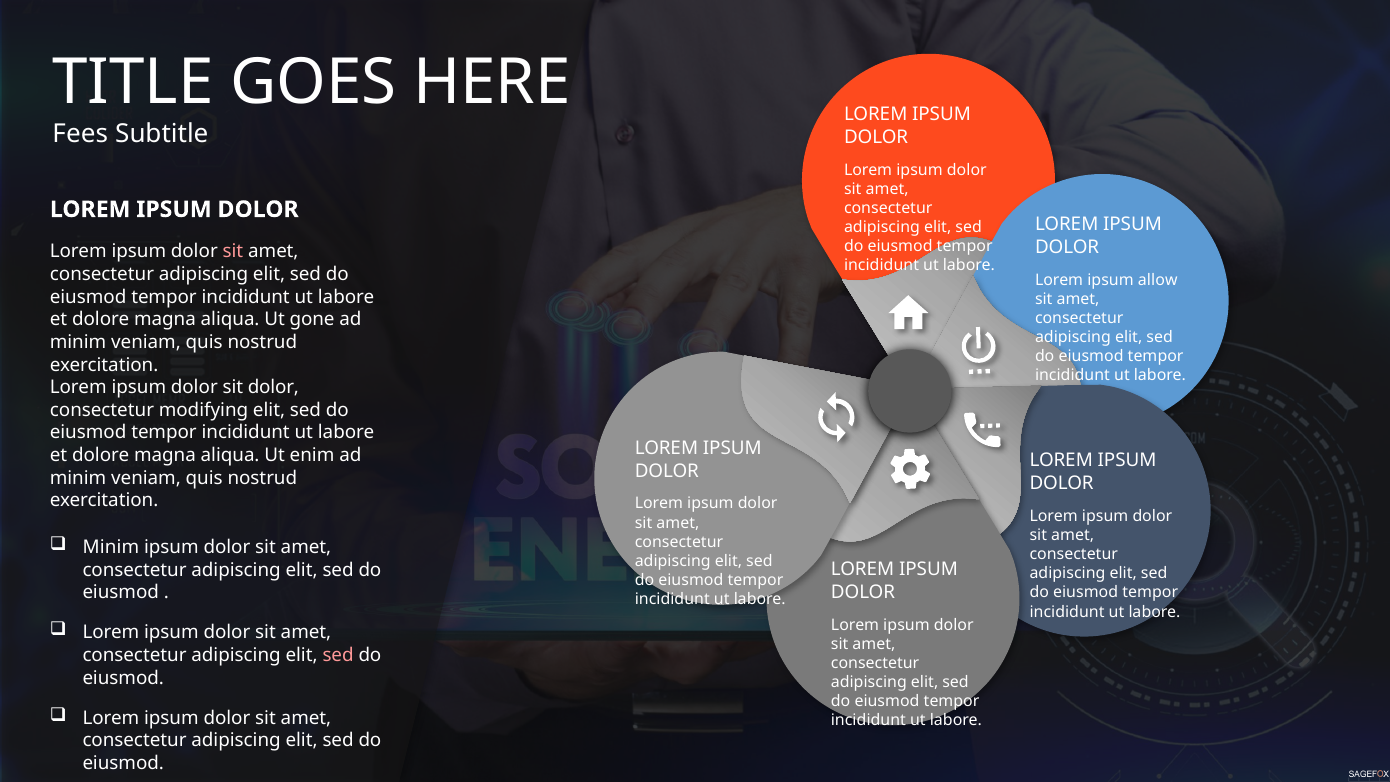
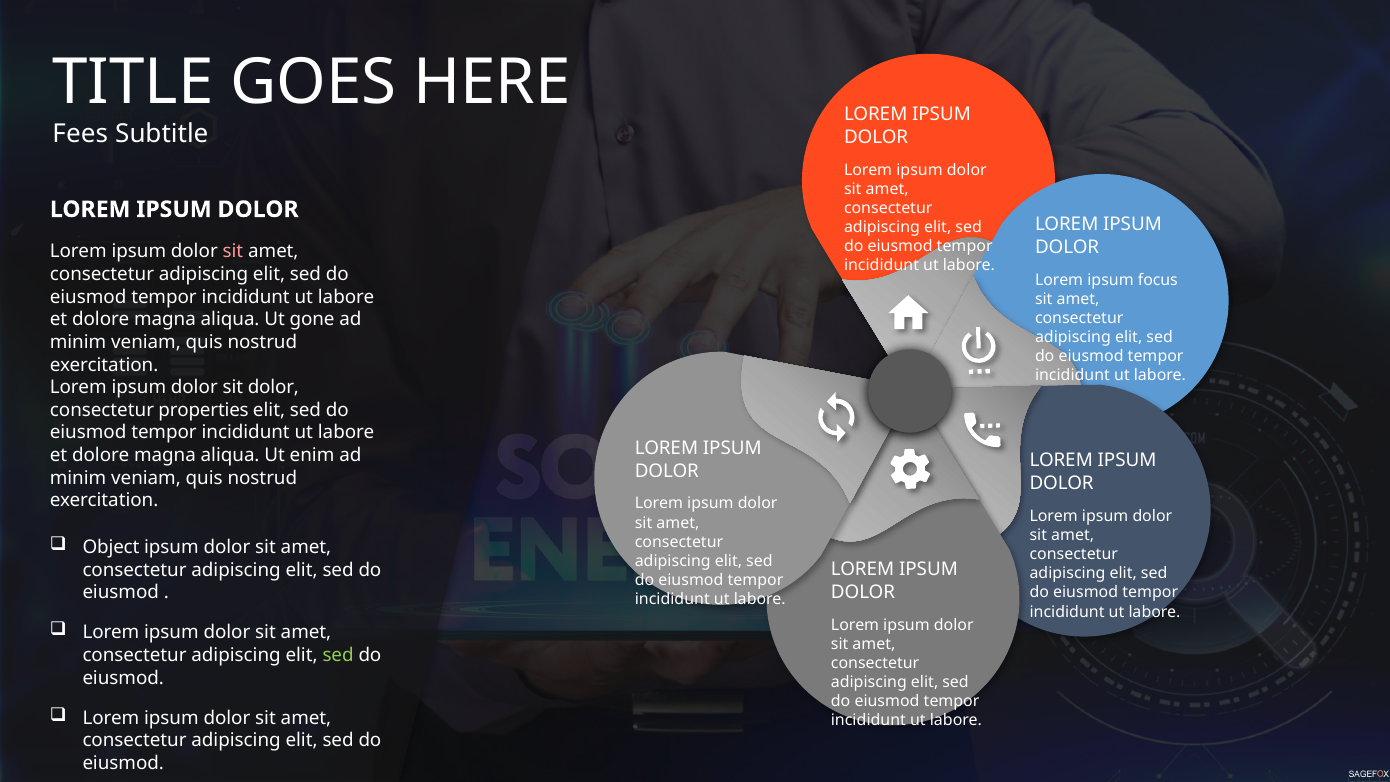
allow: allow -> focus
modifying: modifying -> properties
Minim at (111, 547): Minim -> Object
sed at (338, 655) colour: pink -> light green
